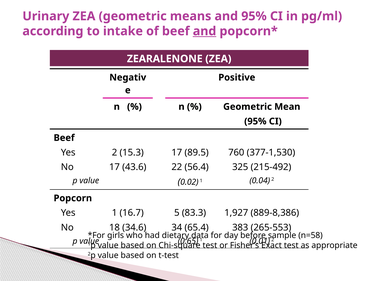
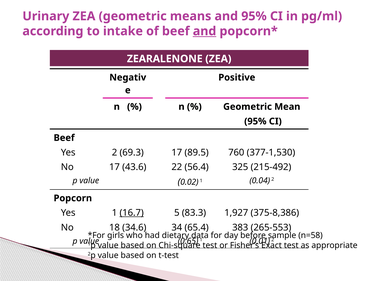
15.3: 15.3 -> 69.3
16.7 underline: none -> present
889-8,386: 889-8,386 -> 375-8,386
